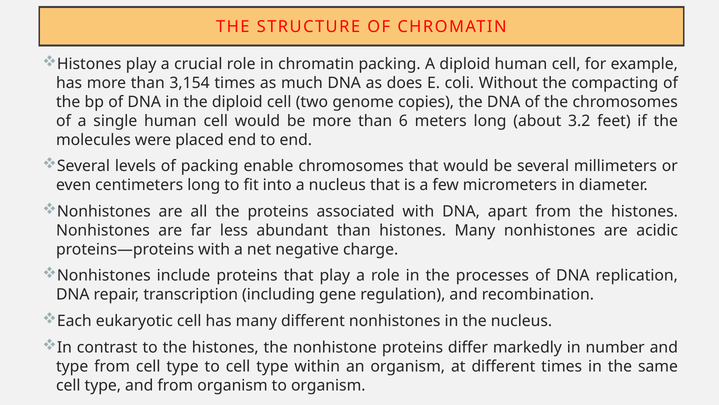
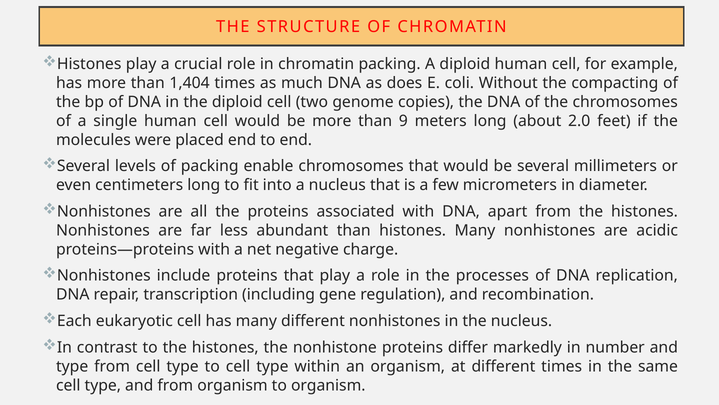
3,154: 3,154 -> 1,404
6: 6 -> 9
3.2: 3.2 -> 2.0
